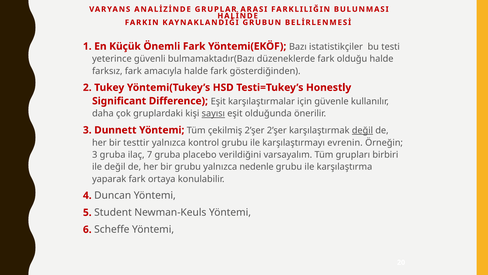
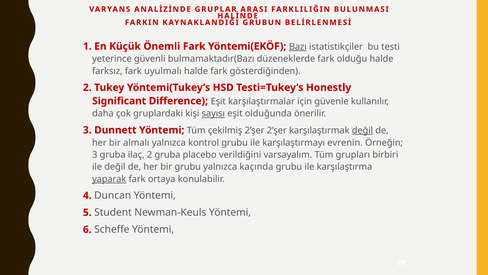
Bazı underline: none -> present
amacıyla: amacıyla -> uyulmalı
testtir: testtir -> almalı
ilaç 7: 7 -> 2
nedenle: nedenle -> kaçında
yaparak underline: none -> present
